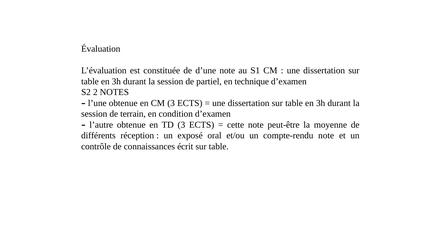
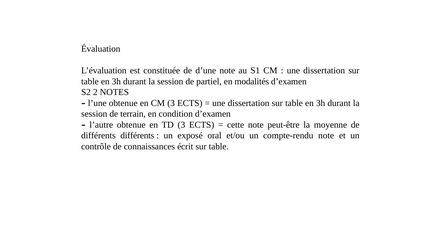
technique: technique -> modalités
différents réception: réception -> différents
